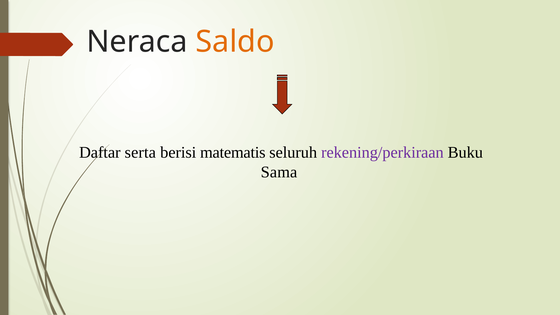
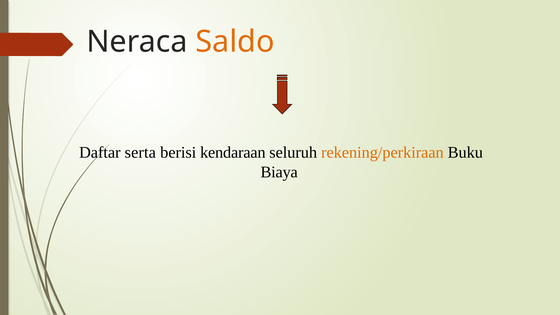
matematis: matematis -> kendaraan
rekening/perkiraan colour: purple -> orange
Sama: Sama -> Biaya
